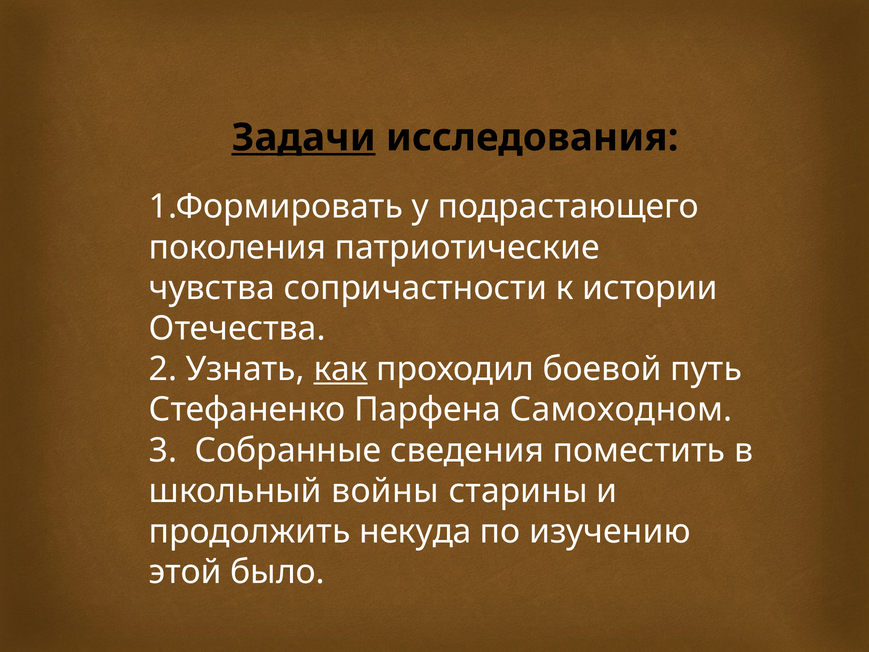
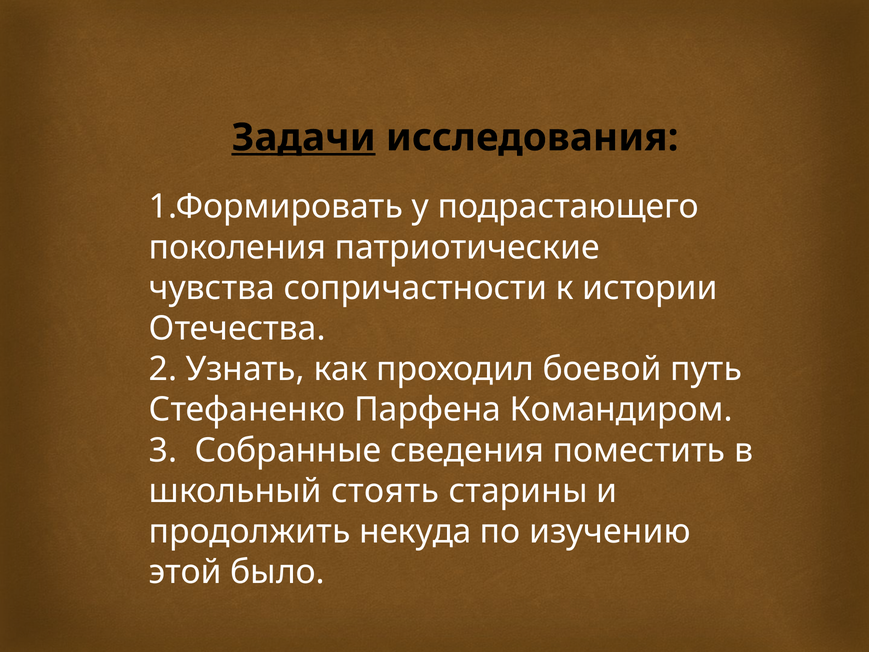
как underline: present -> none
Самоходном: Самоходном -> Командиром
войны: войны -> стоять
